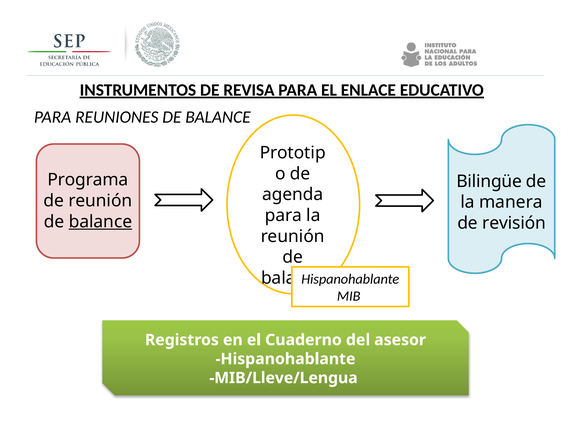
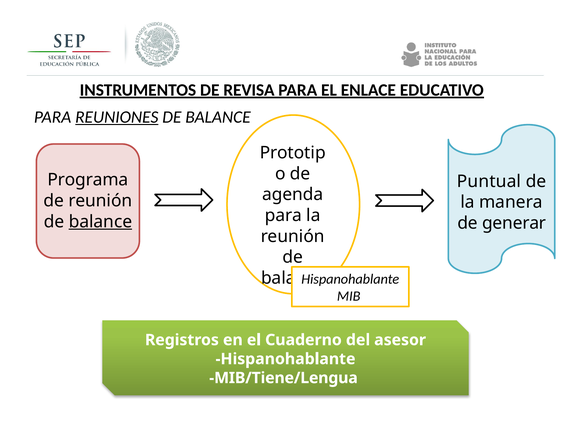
REUNIONES underline: none -> present
Bilingüe: Bilingüe -> Puntual
revisión: revisión -> generar
MIB/Lleve/Lengua: MIB/Lleve/Lengua -> MIB/Tiene/Lengua
